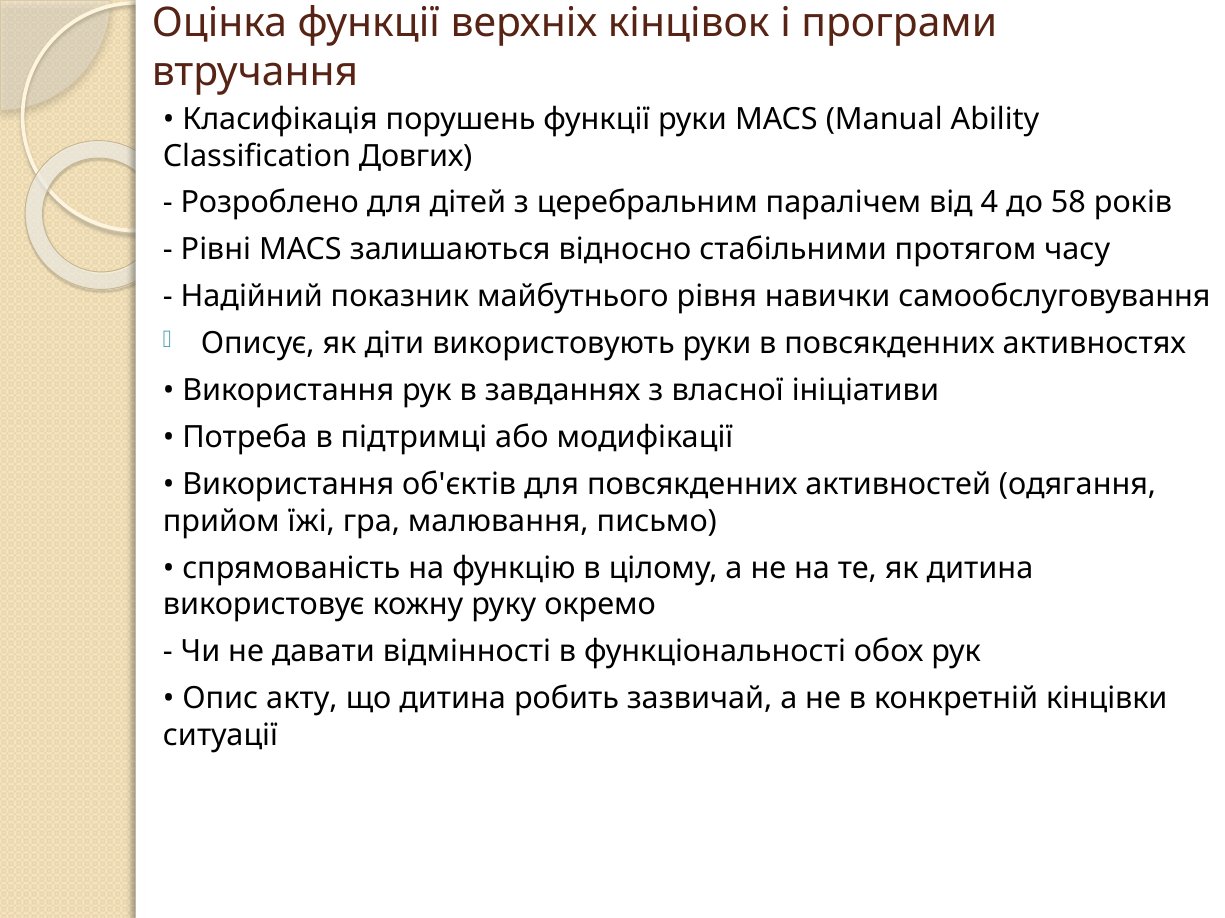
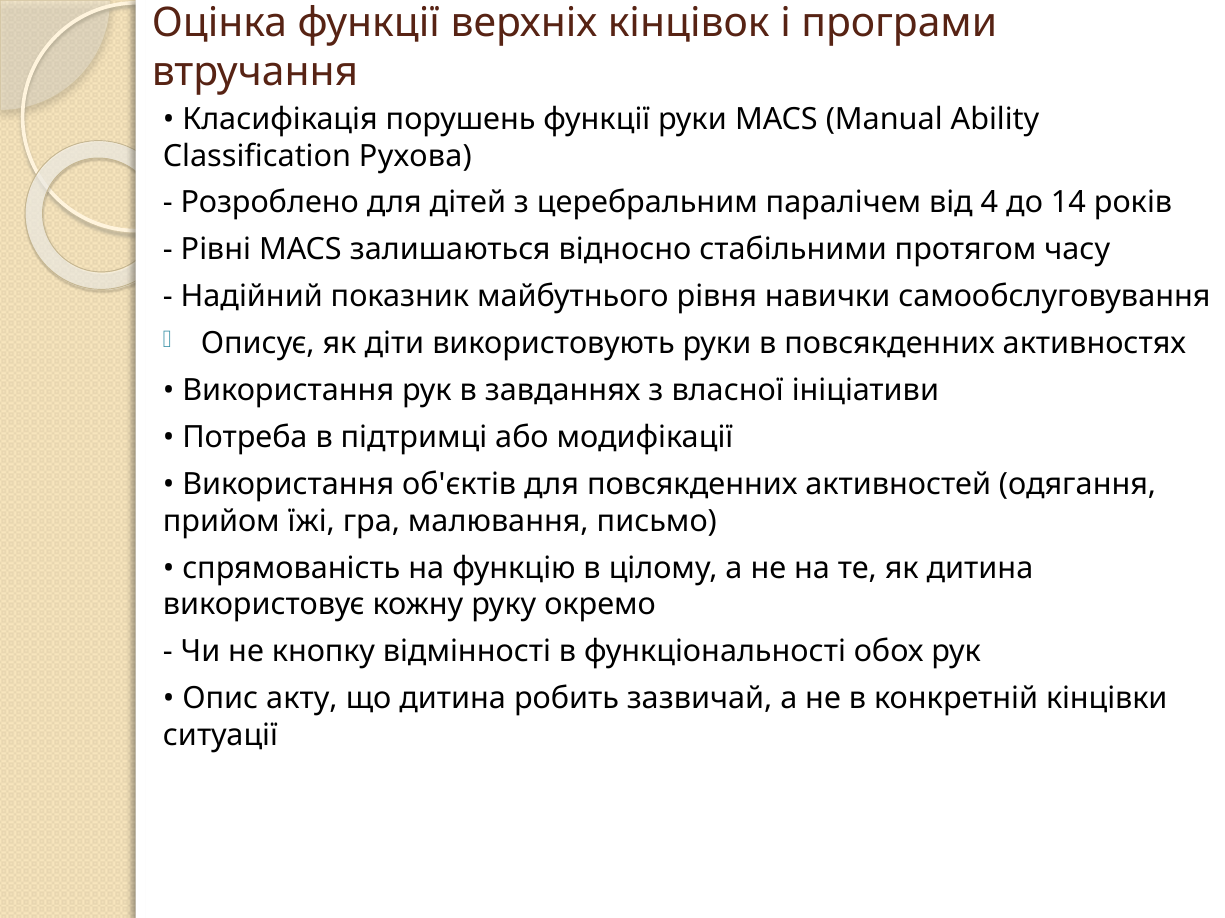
Довгих: Довгих -> Рухова
58: 58 -> 14
давати: давати -> кнопку
